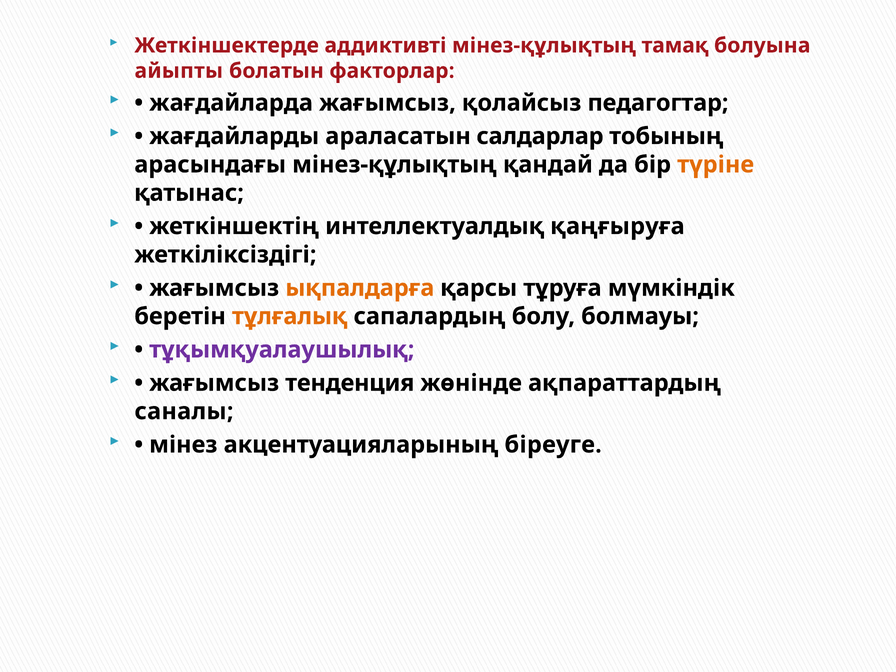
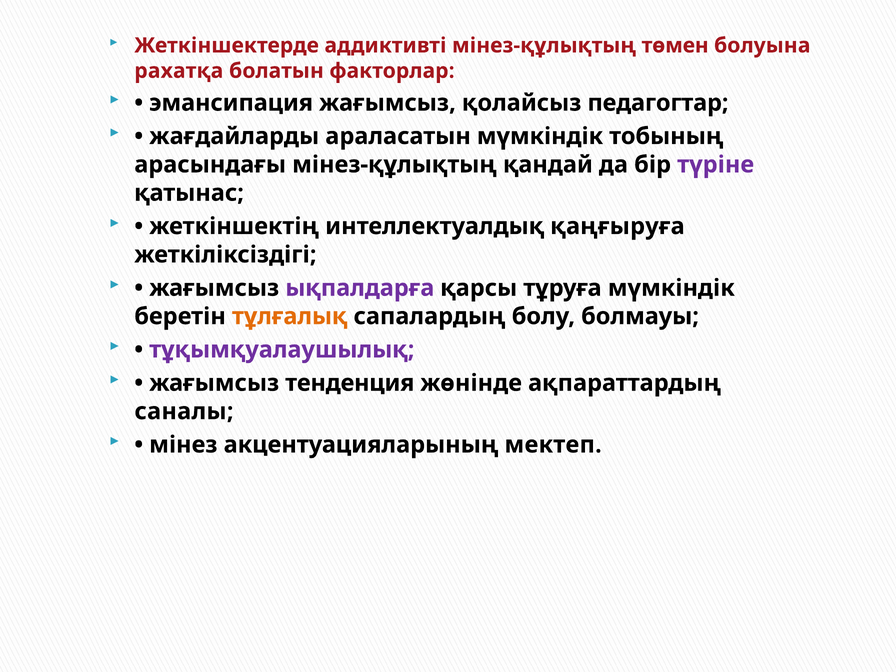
тамақ: тамақ -> төмен
айыпты: айыпты -> рахатқа
жағдайларда: жағдайларда -> эмансипация
араласатын салдарлар: салдарлар -> мүмкіндік
түріне colour: orange -> purple
ықпалдарға colour: orange -> purple
біреуге: біреуге -> мектеп
